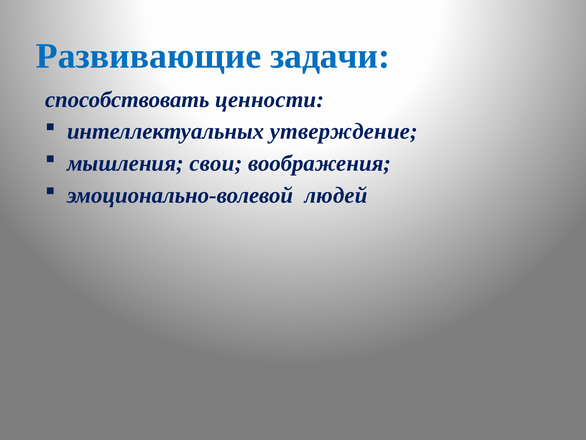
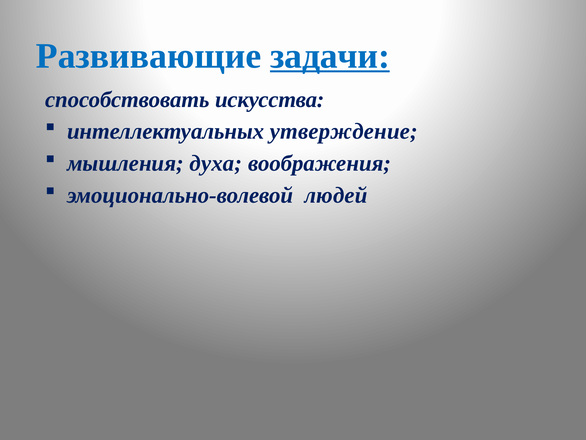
задачи underline: none -> present
ценности: ценности -> искусства
свои: свои -> духа
